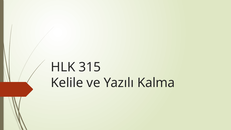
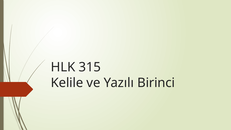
Kalma: Kalma -> Birinci
